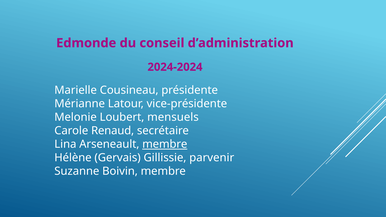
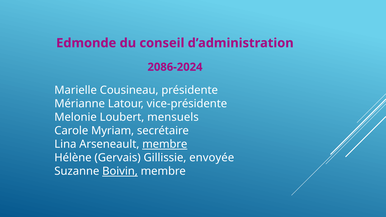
2024-2024: 2024-2024 -> 2086-2024
Renaud: Renaud -> Myriam
parvenir: parvenir -> envoyée
Boivin underline: none -> present
